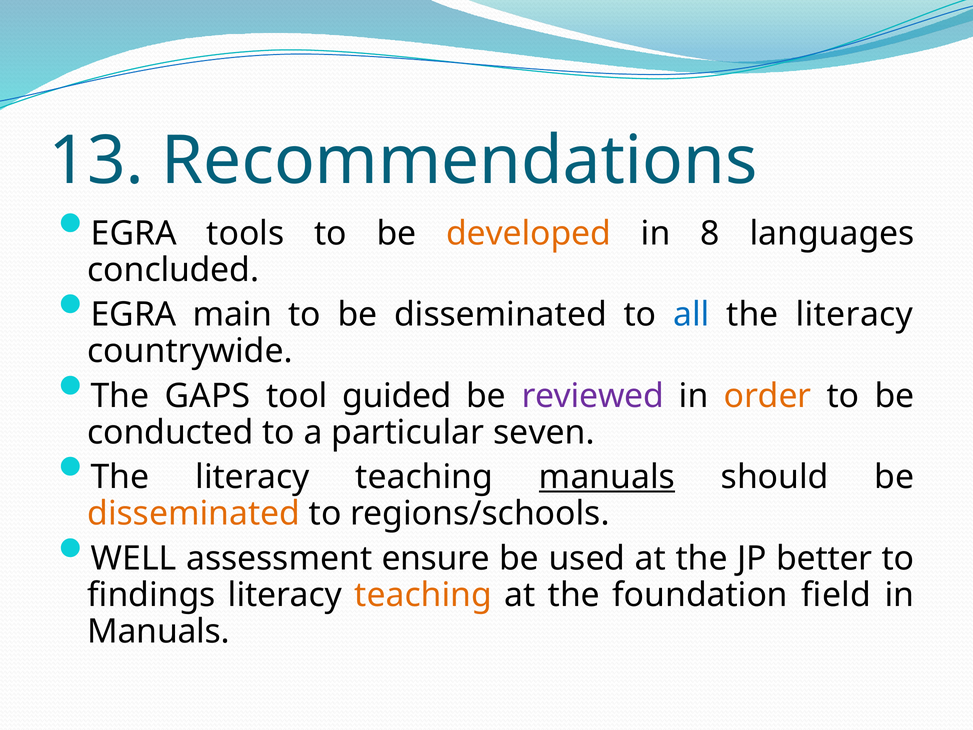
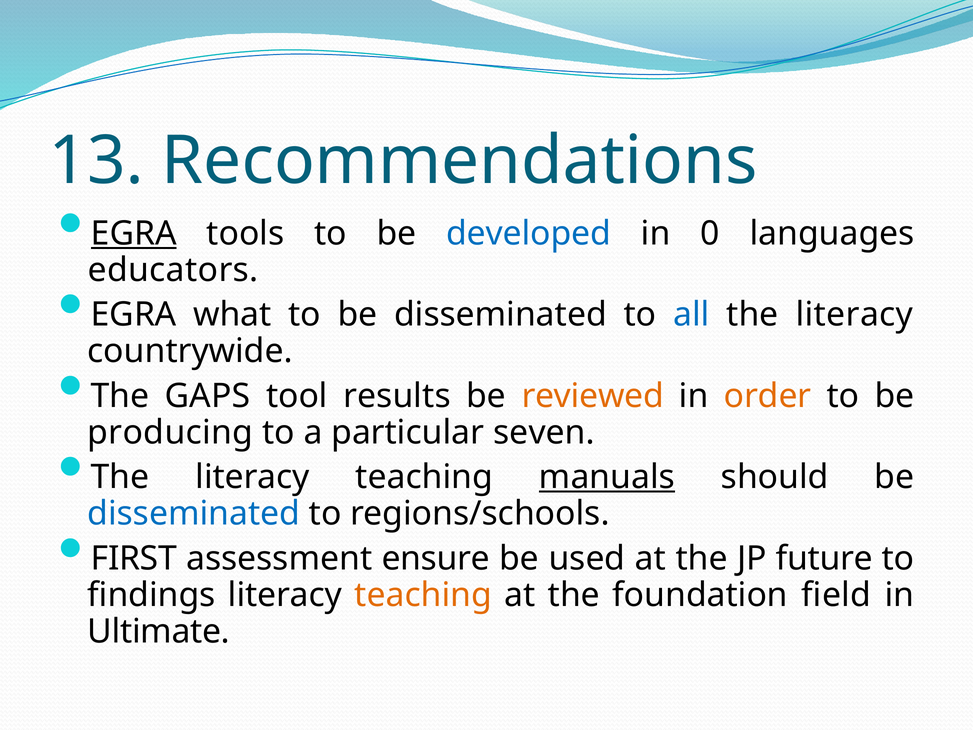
EGRA at (134, 233) underline: none -> present
developed colour: orange -> blue
8: 8 -> 0
concluded: concluded -> educators
main: main -> what
guided: guided -> results
reviewed colour: purple -> orange
conducted: conducted -> producing
disseminated at (194, 513) colour: orange -> blue
WELL: WELL -> FIRST
better: better -> future
Manuals at (159, 631): Manuals -> Ultimate
